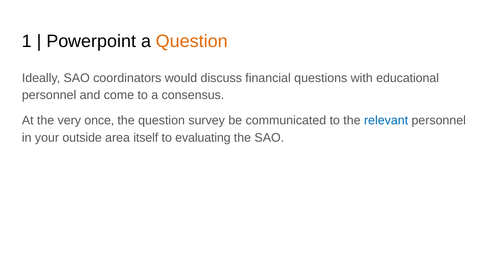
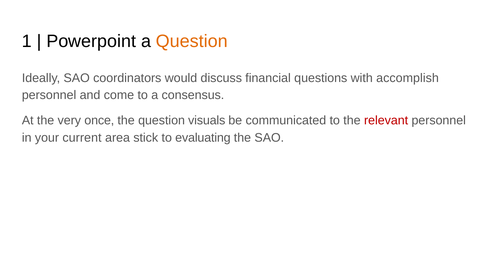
educational: educational -> accomplish
survey: survey -> visuals
relevant colour: blue -> red
outside: outside -> current
itself: itself -> stick
